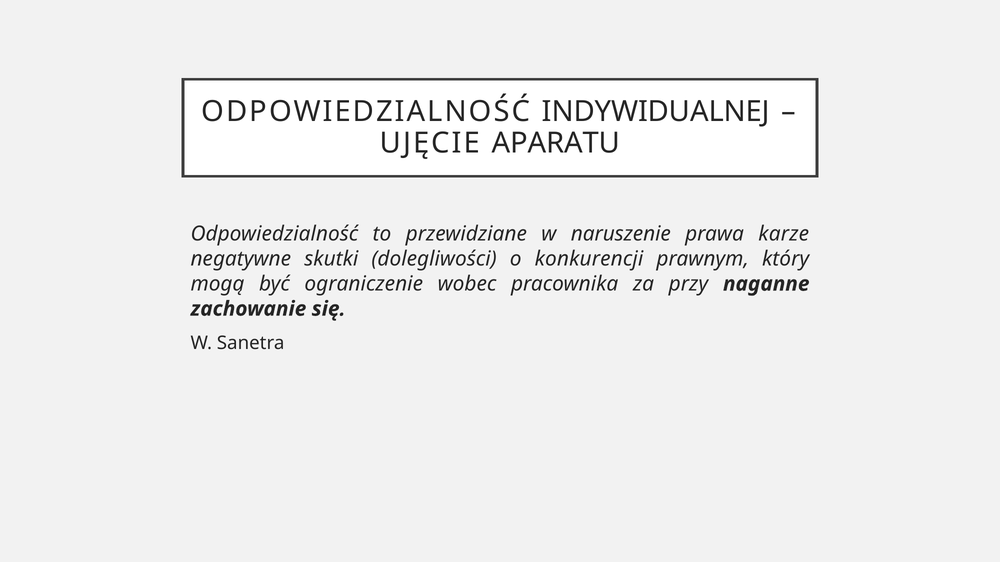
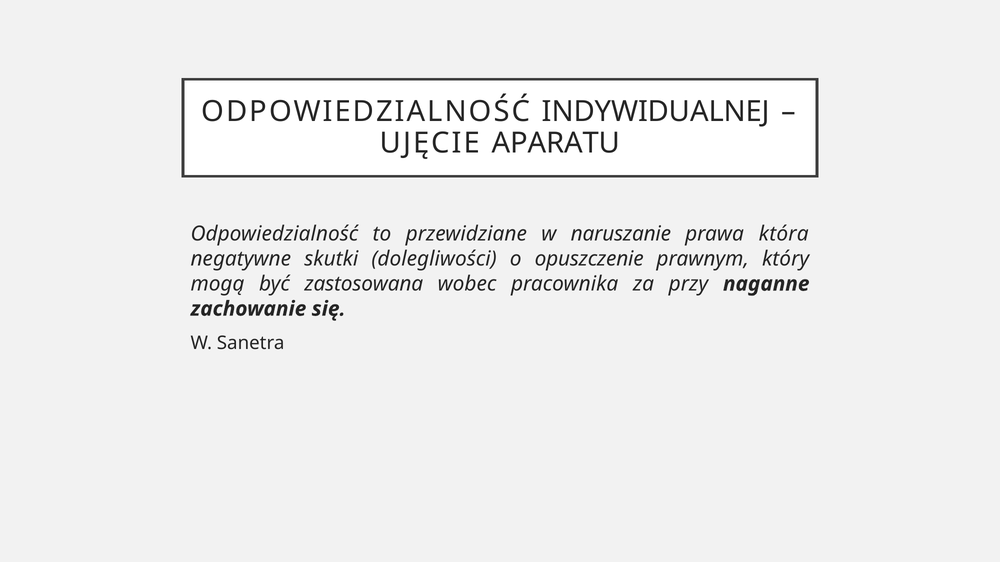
naruszenie: naruszenie -> naruszanie
karze: karze -> która
konkurencji: konkurencji -> opuszczenie
ograniczenie: ograniczenie -> zastosowana
